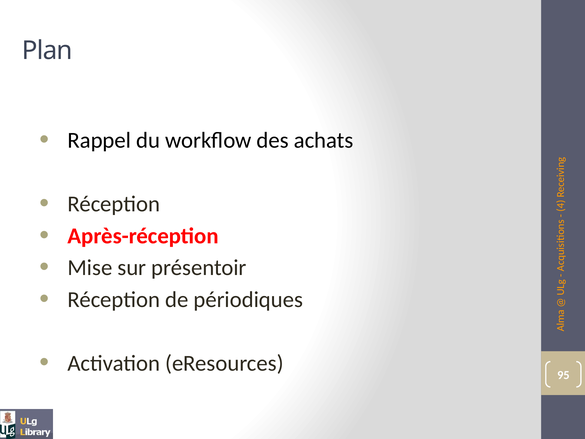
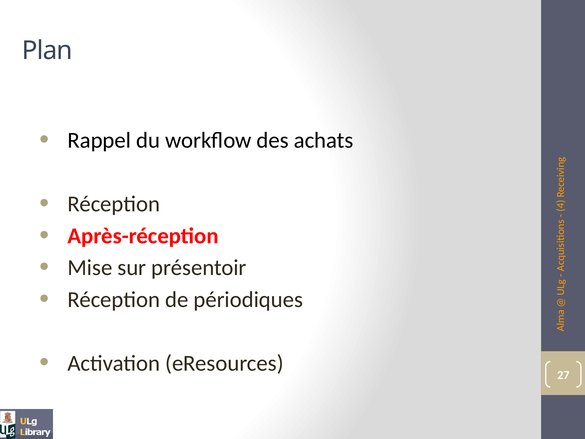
95: 95 -> 27
